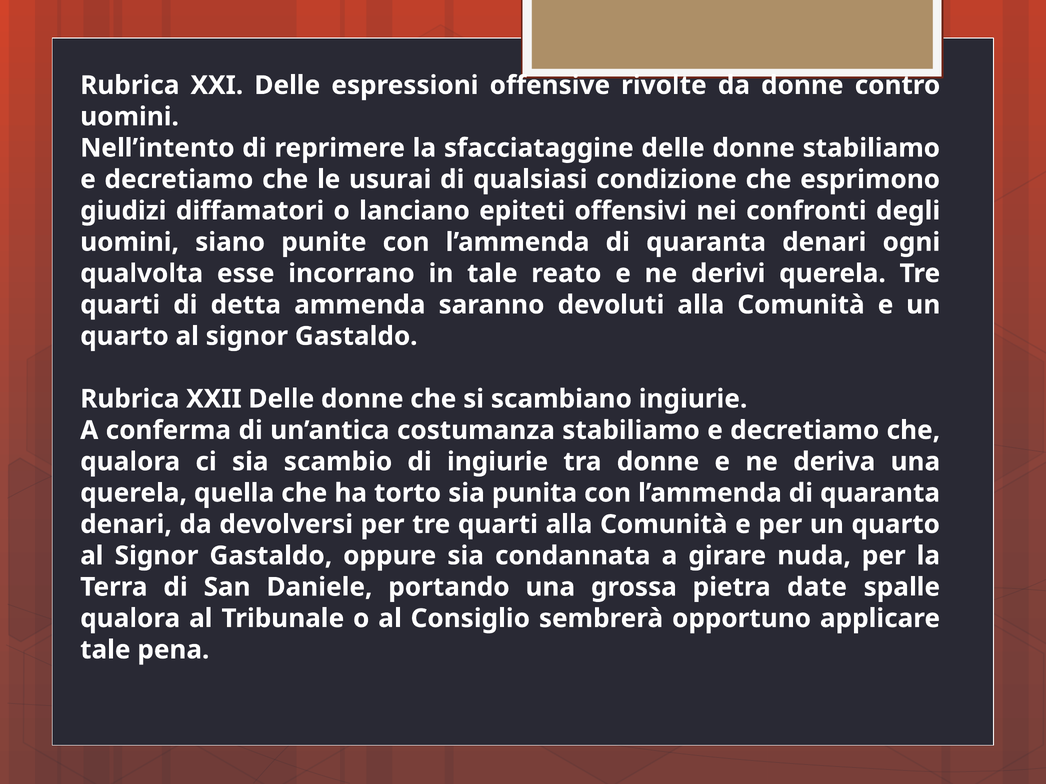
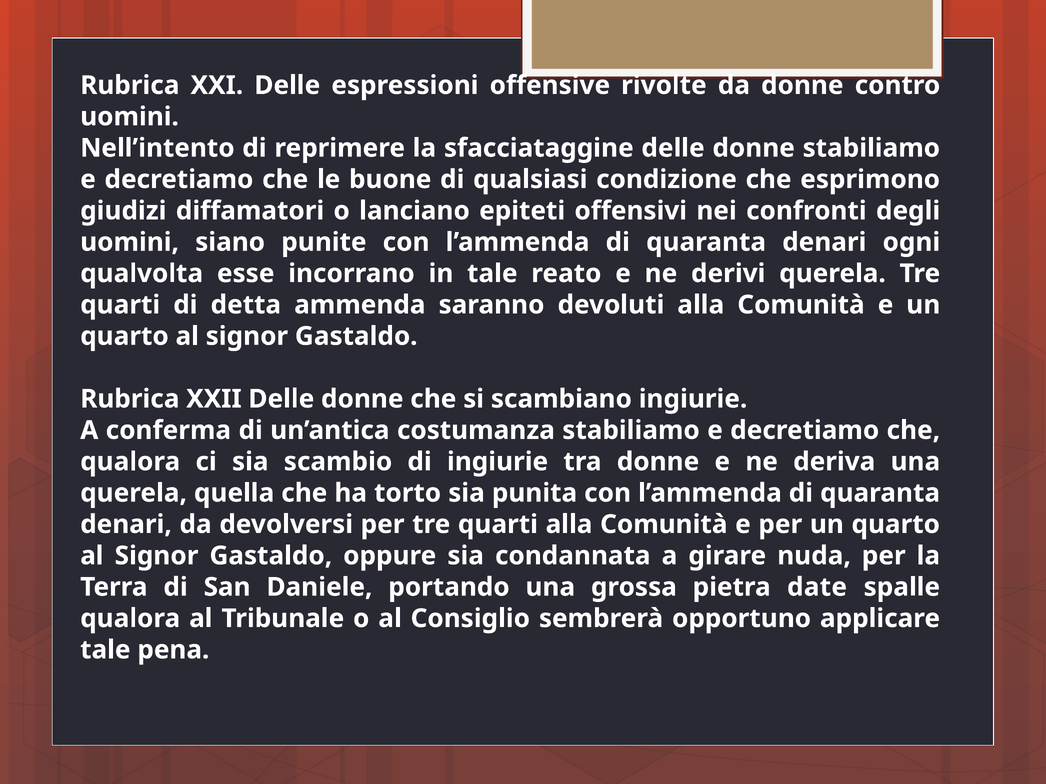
usurai: usurai -> buone
